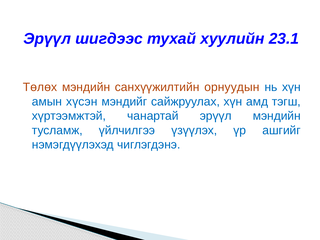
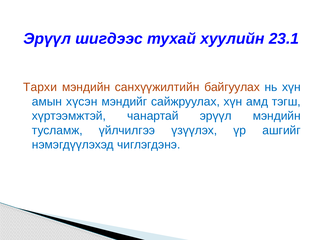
Төлөх: Төлөх -> Тархи
орнуудын: орнуудын -> байгуулах
